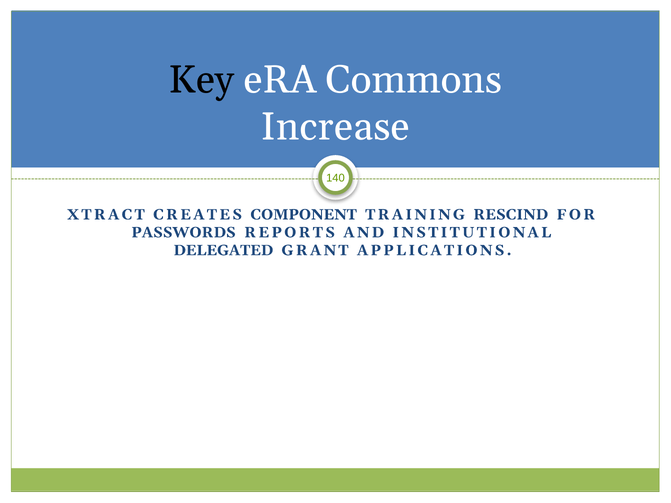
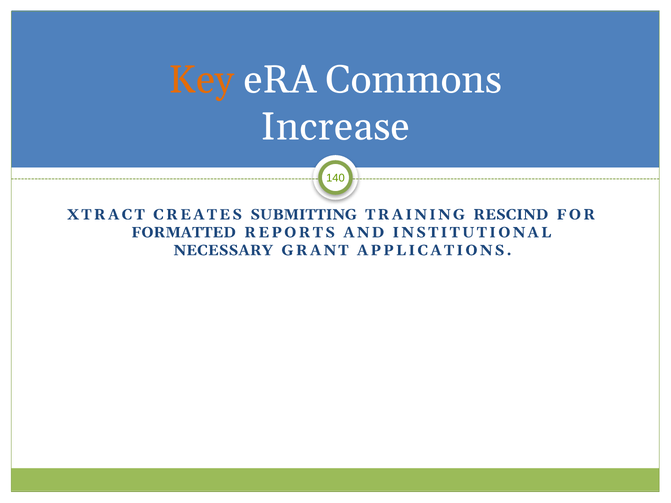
Key colour: black -> orange
COMPONENT: COMPONENT -> SUBMITTING
PASSWORDS: PASSWORDS -> FORMATTED
DELEGATED: DELEGATED -> NECESSARY
